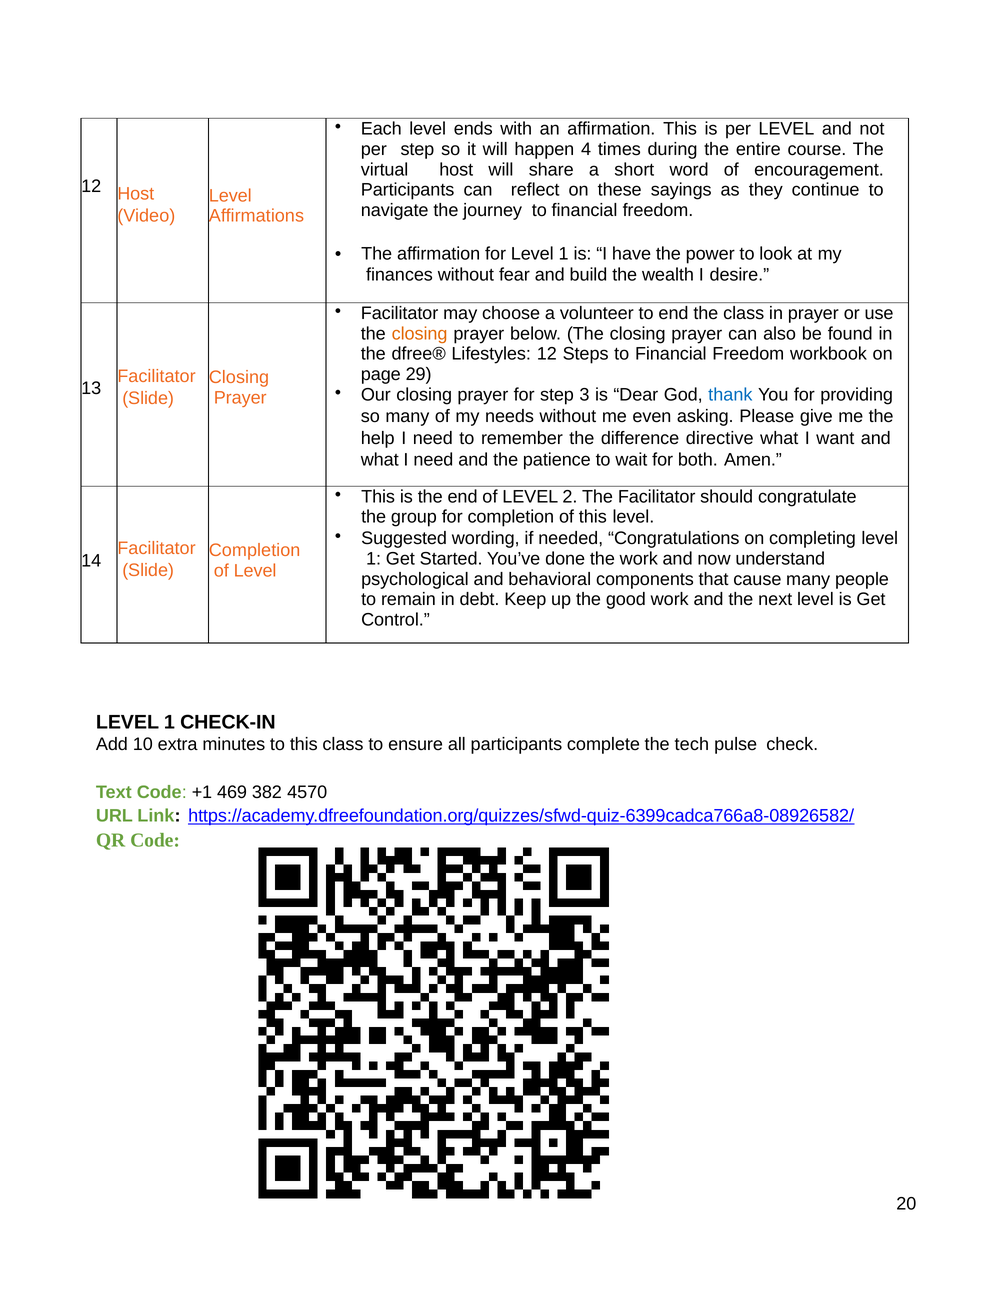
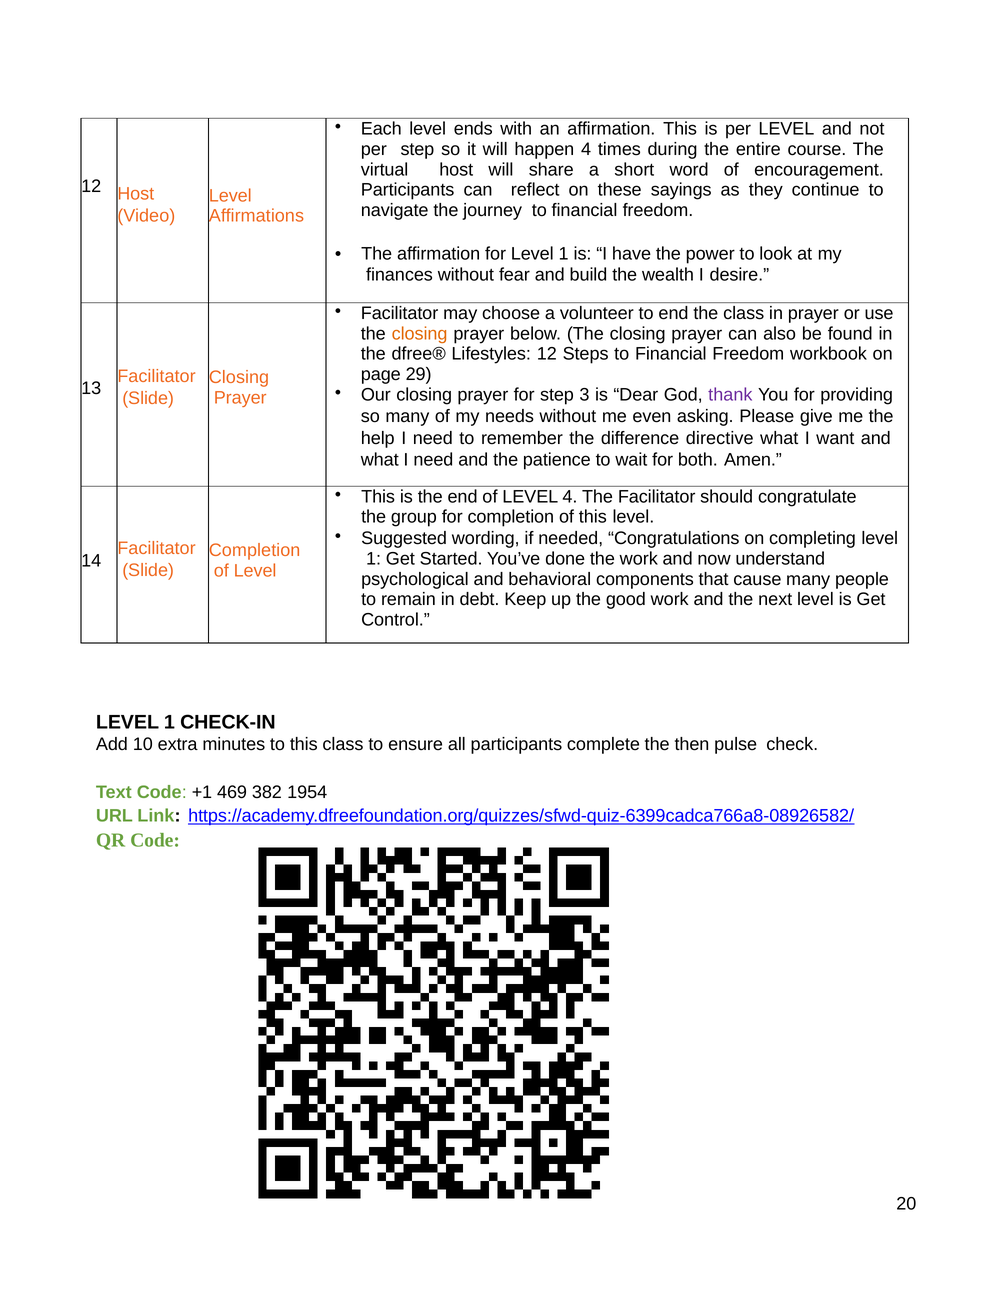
thank colour: blue -> purple
LEVEL 2: 2 -> 4
tech: tech -> then
4570: 4570 -> 1954
